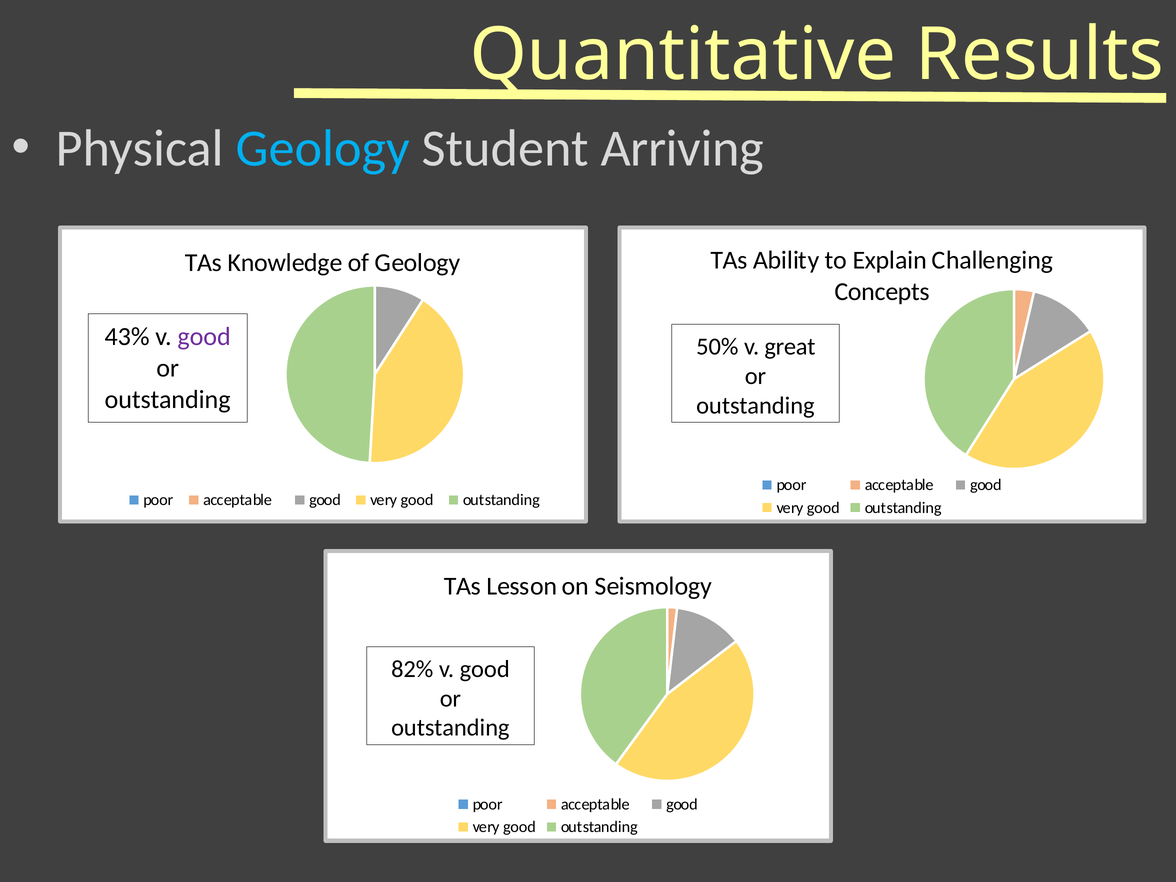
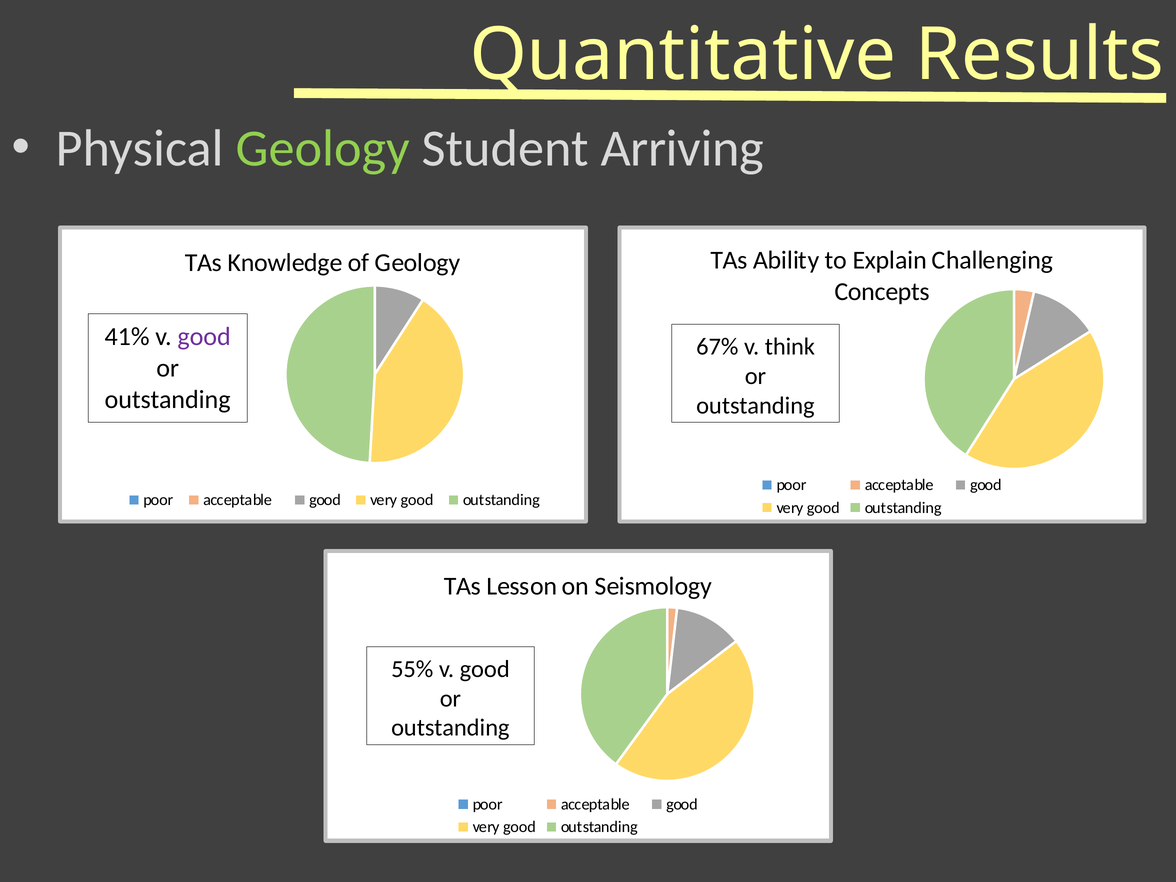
Geology at (323, 149) colour: light blue -> light green
43%: 43% -> 41%
50%: 50% -> 67%
great: great -> think
82%: 82% -> 55%
